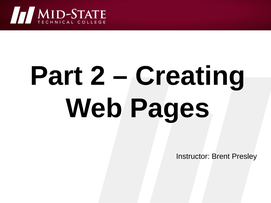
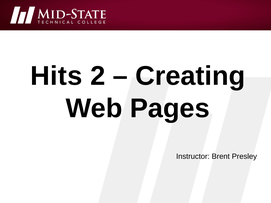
Part: Part -> Hits
